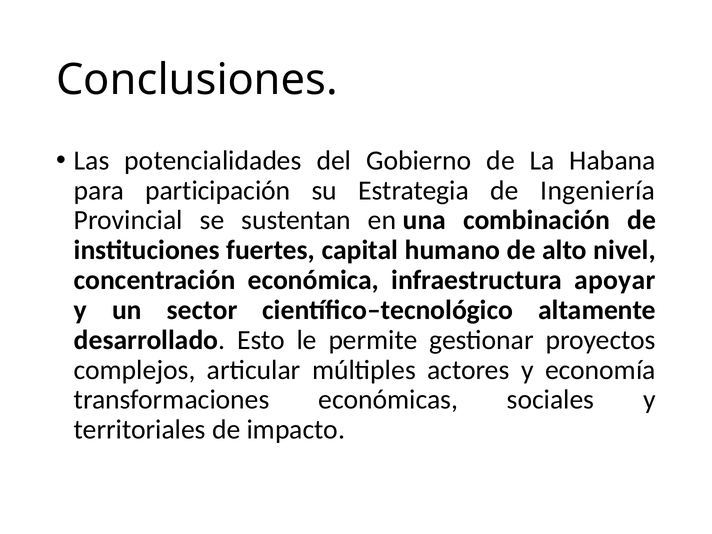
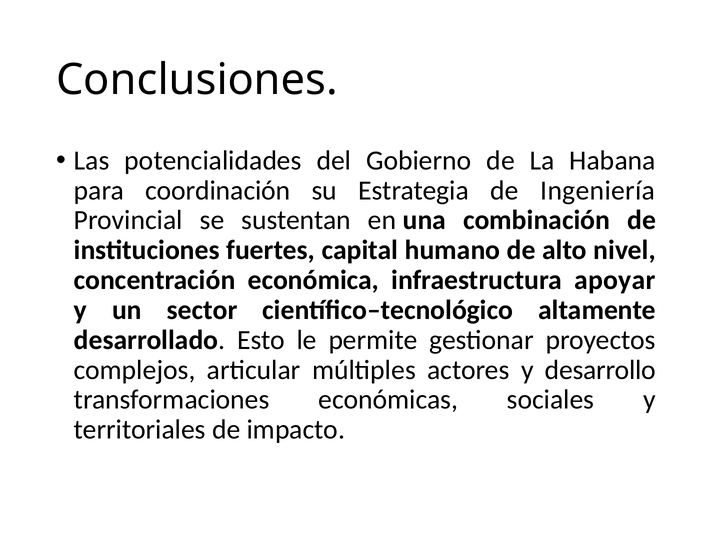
participación: participación -> coordinación
economía: economía -> desarrollo
